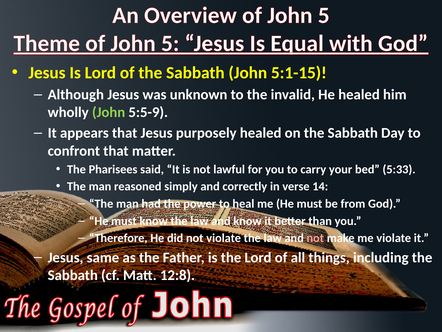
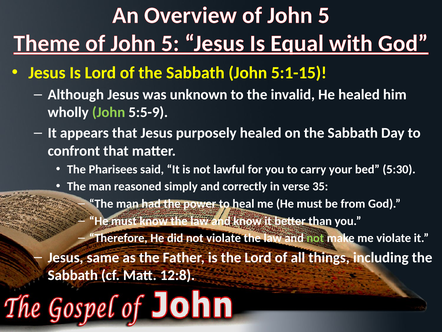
5:33: 5:33 -> 5:30
14: 14 -> 35
not at (315, 238) colour: pink -> light green
